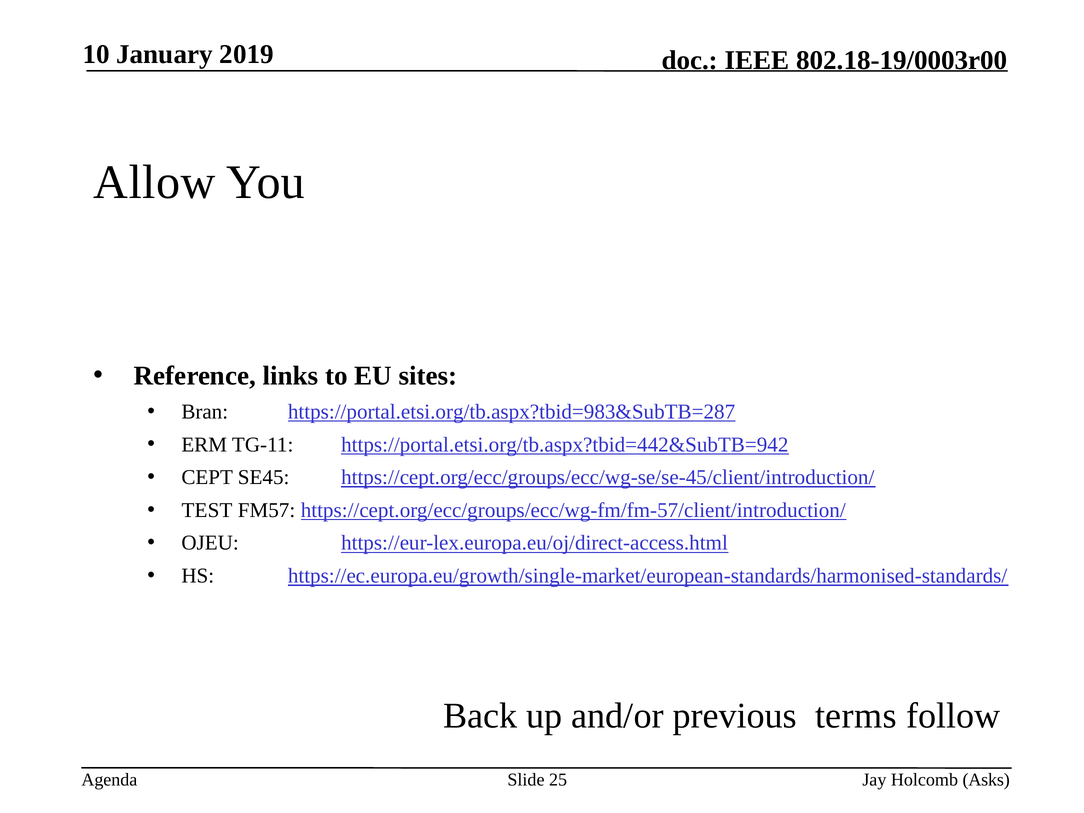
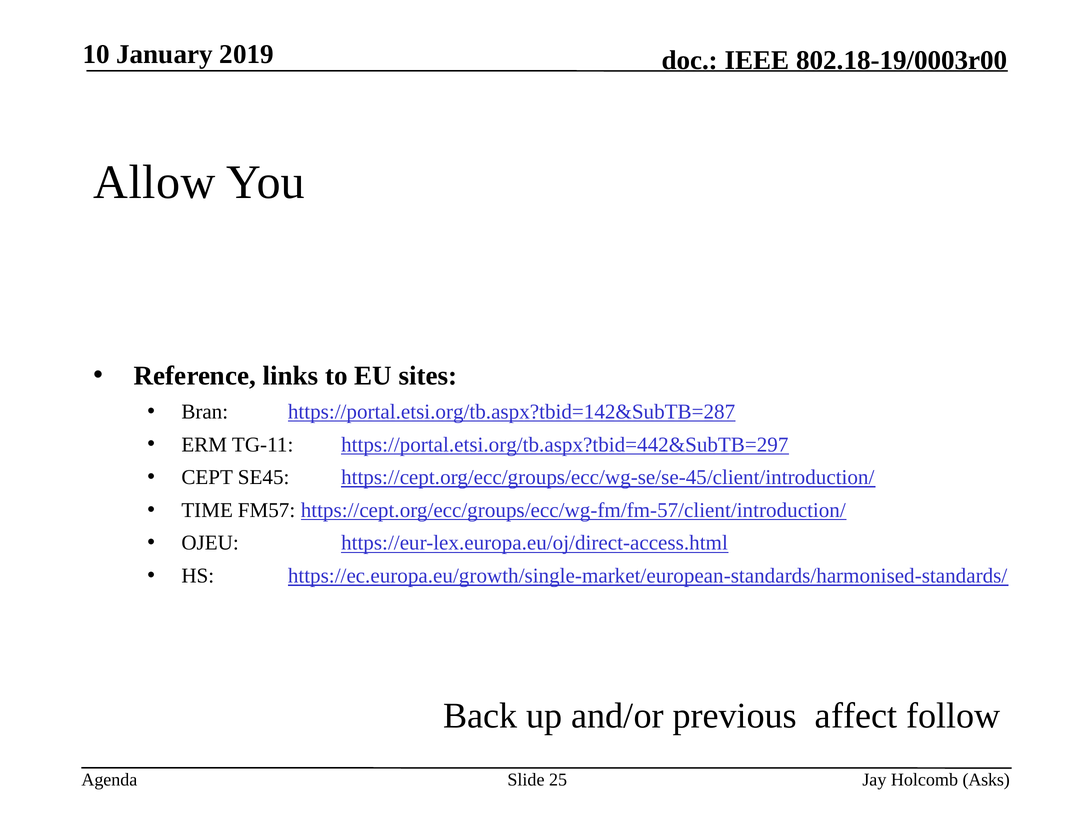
https://portal.etsi.org/tb.aspx?tbid=983&SubTB=287: https://portal.etsi.org/tb.aspx?tbid=983&SubTB=287 -> https://portal.etsi.org/tb.aspx?tbid=142&SubTB=287
https://portal.etsi.org/tb.aspx?tbid=442&SubTB=942: https://portal.etsi.org/tb.aspx?tbid=442&SubTB=942 -> https://portal.etsi.org/tb.aspx?tbid=442&SubTB=297
TEST: TEST -> TIME
terms: terms -> affect
